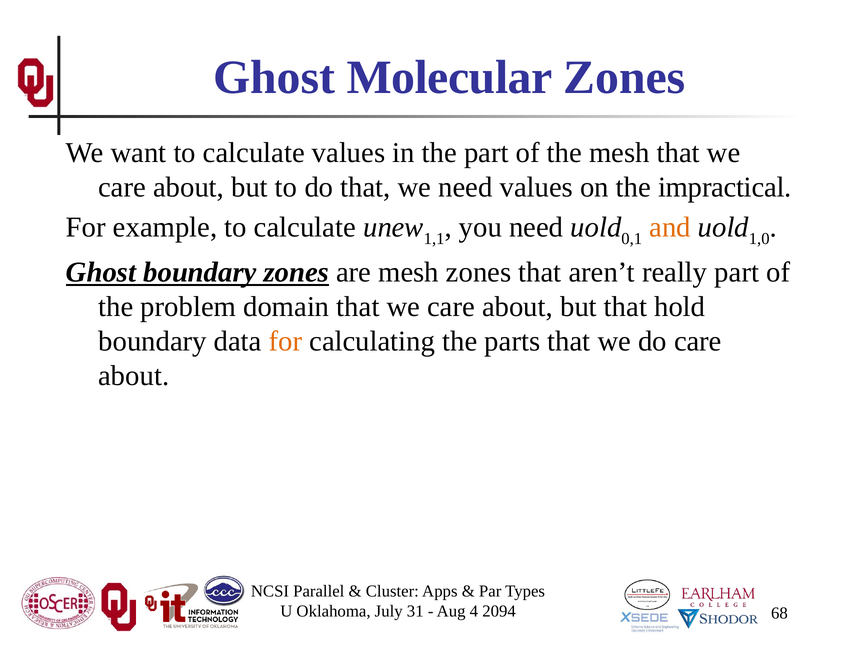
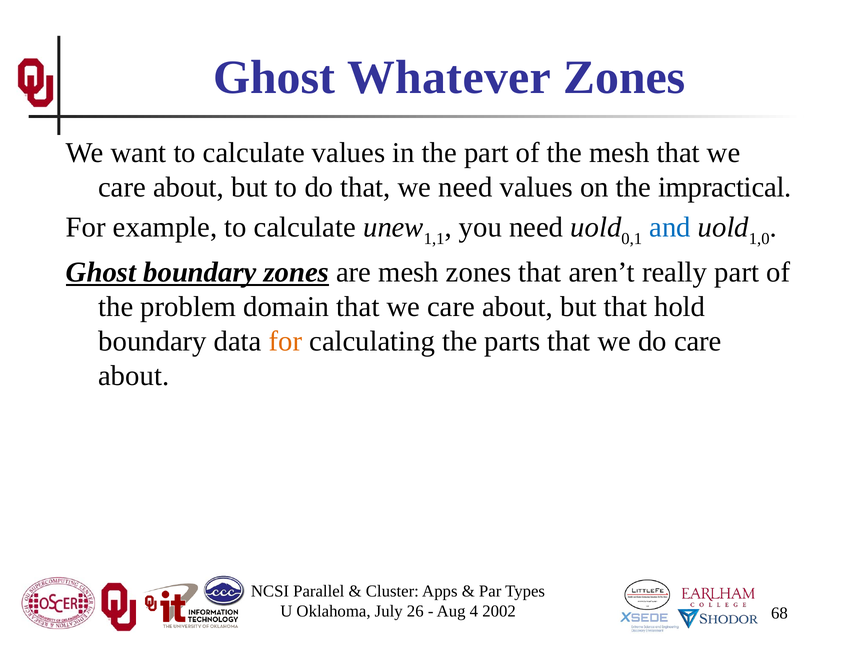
Molecular: Molecular -> Whatever
and colour: orange -> blue
31: 31 -> 26
2094: 2094 -> 2002
